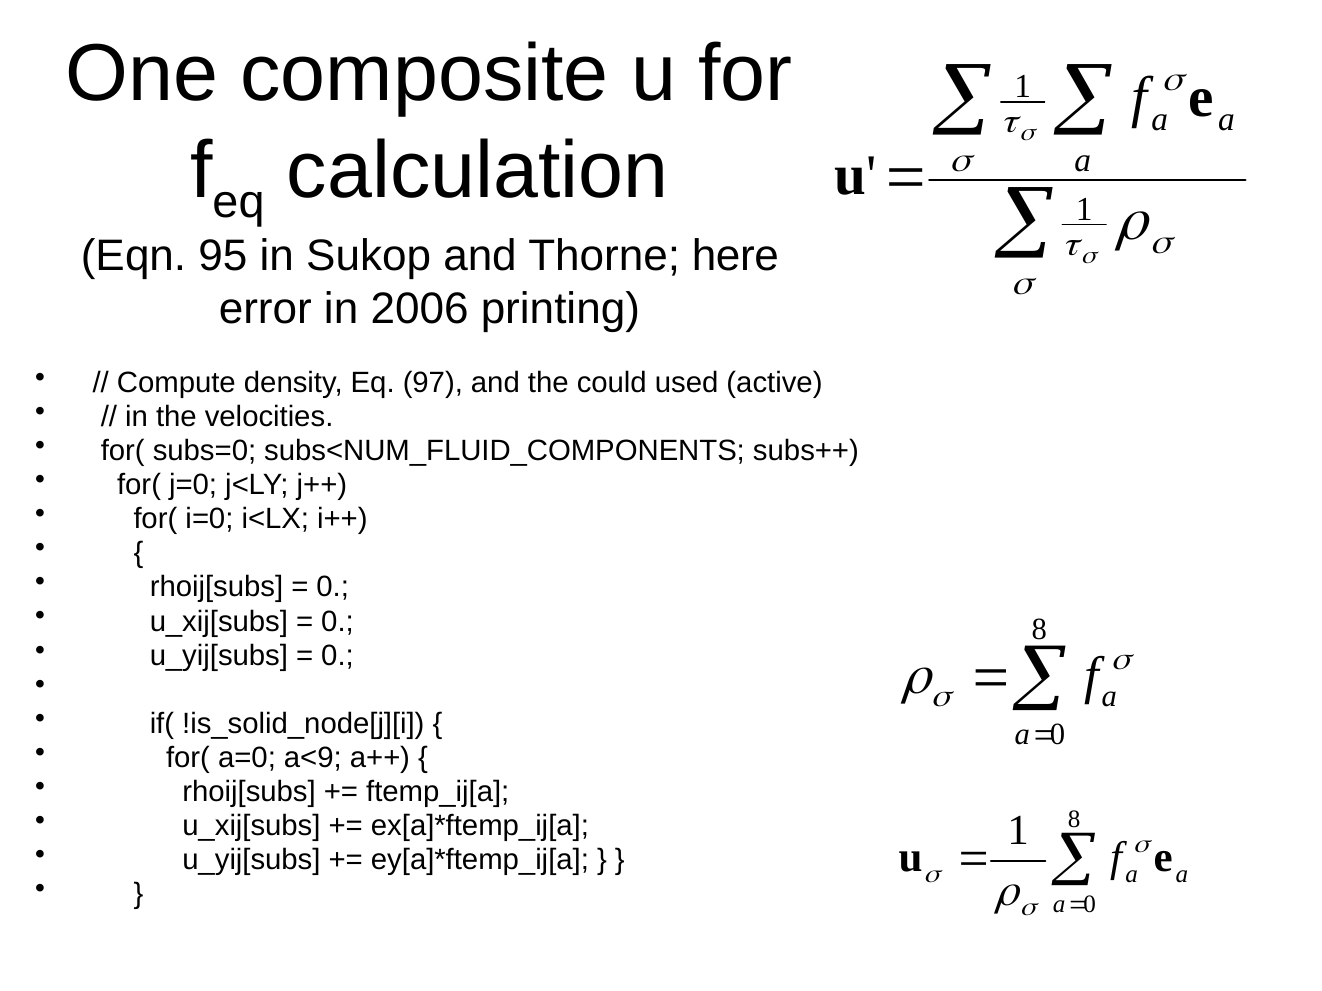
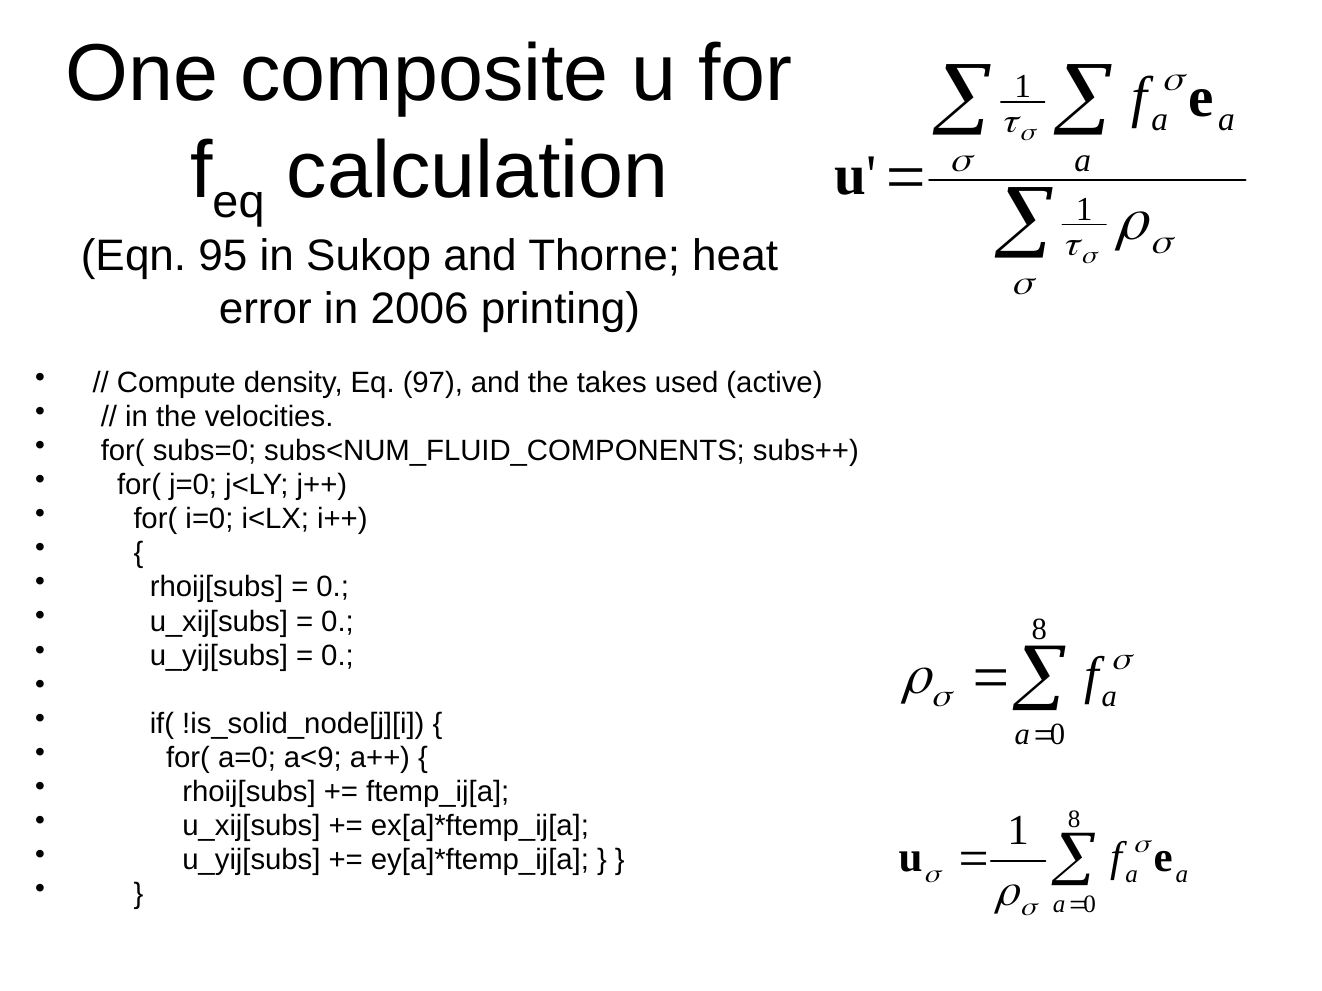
here: here -> heat
could: could -> takes
